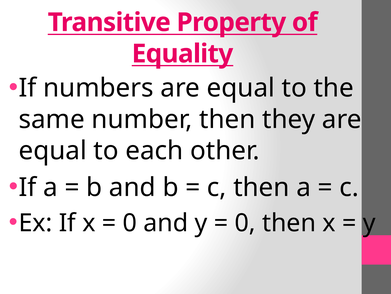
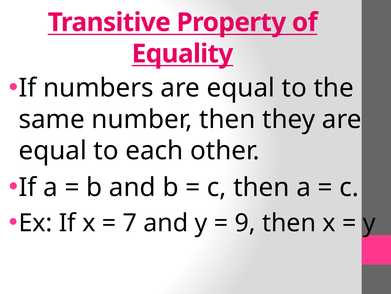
0 at (130, 222): 0 -> 7
0 at (245, 222): 0 -> 9
